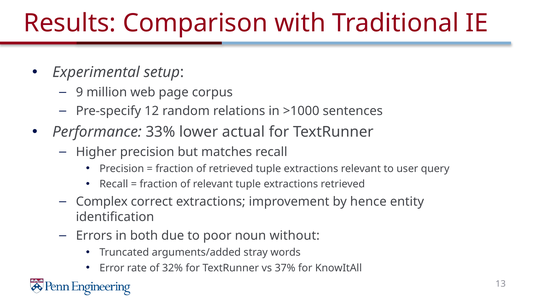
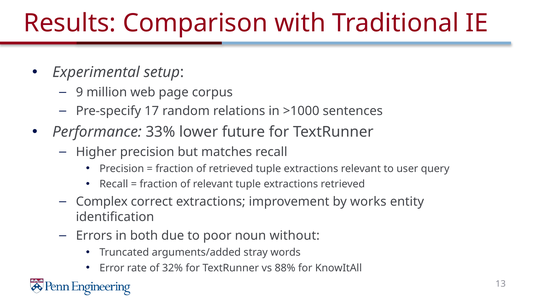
12: 12 -> 17
actual: actual -> future
hence: hence -> works
37%: 37% -> 88%
